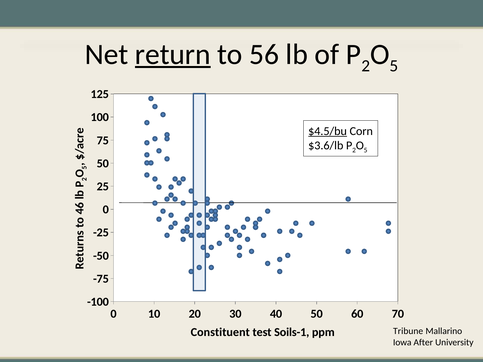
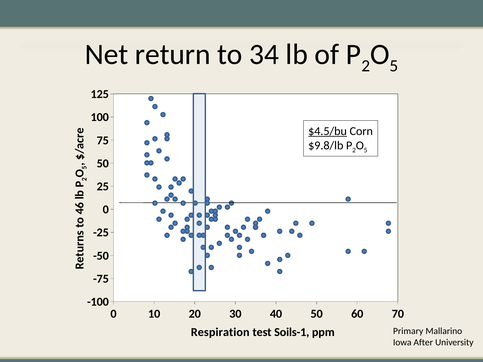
return underline: present -> none
56: 56 -> 34
$3.6/lb: $3.6/lb -> $9.8/lb
Tribune: Tribune -> Primary
Constituent: Constituent -> Respiration
